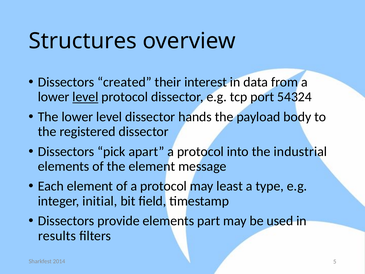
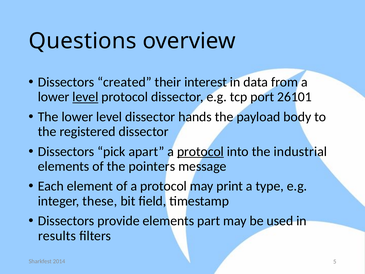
Structures: Structures -> Questions
54324: 54324 -> 26101
protocol at (200, 151) underline: none -> present
the element: element -> pointers
least: least -> print
initial: initial -> these
